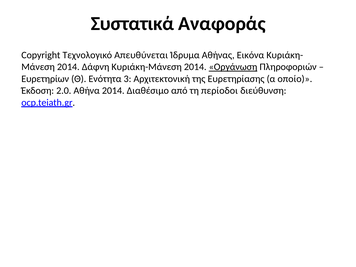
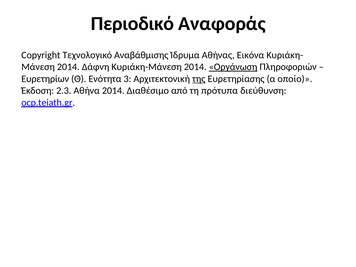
Συστατικά: Συστατικά -> Περιοδικό
Απευθύνεται: Απευθύνεται -> Αναβάθμισης
της underline: none -> present
2.0: 2.0 -> 2.3
περίοδοι: περίοδοι -> πρότυπα
